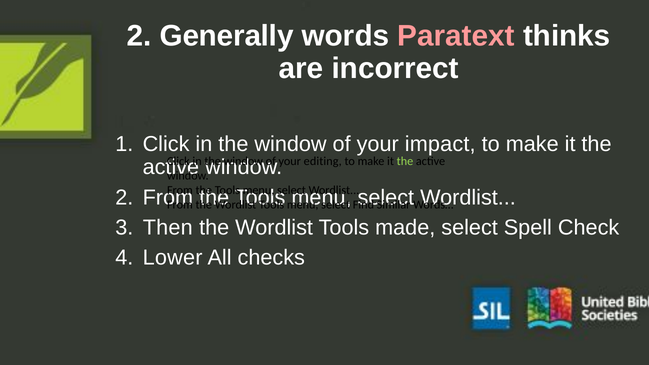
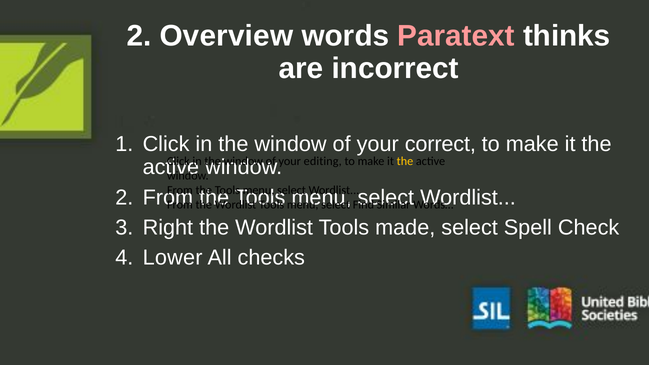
Generally: Generally -> Overview
impact: impact -> correct
the at (405, 161) colour: light green -> yellow
Then: Then -> Right
